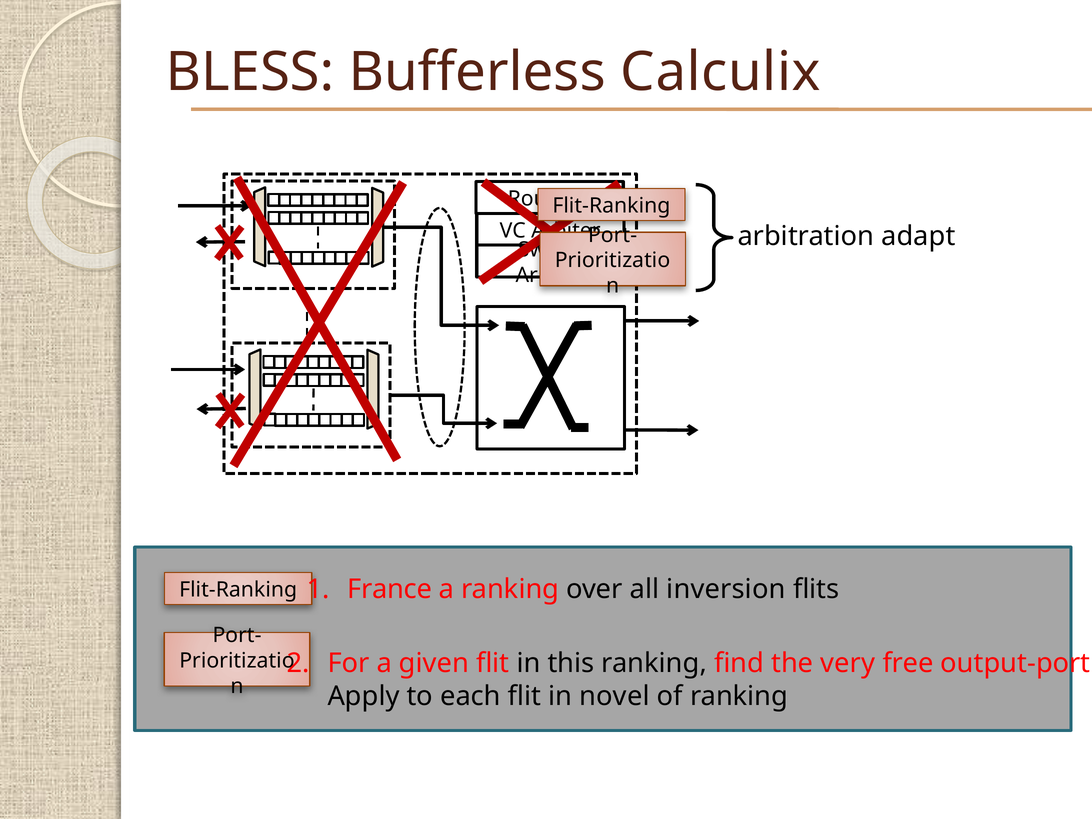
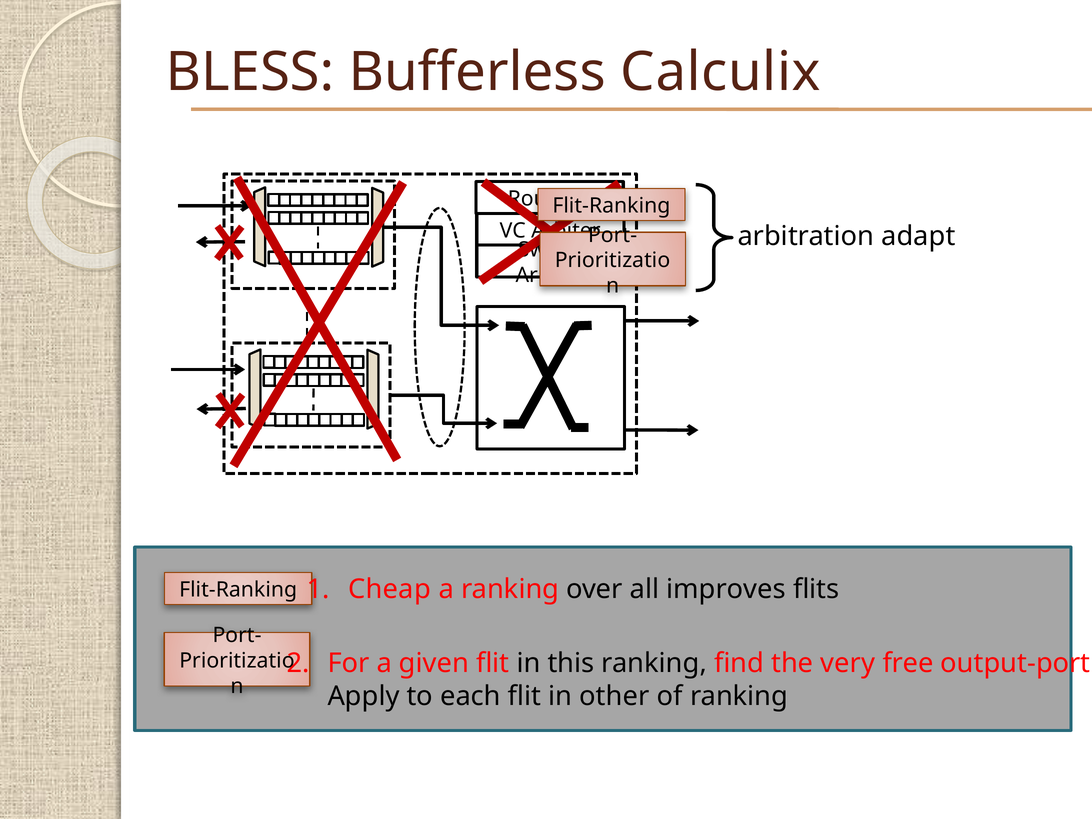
France: France -> Cheap
inversion: inversion -> improves
novel: novel -> other
